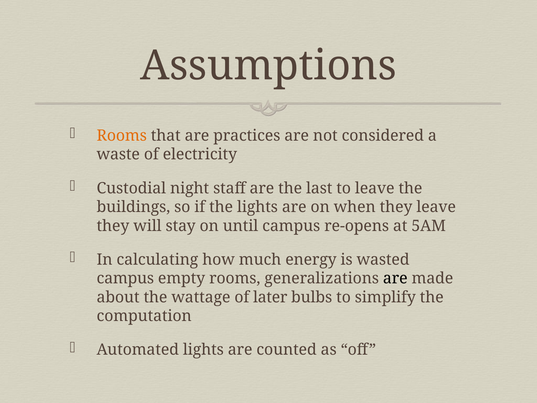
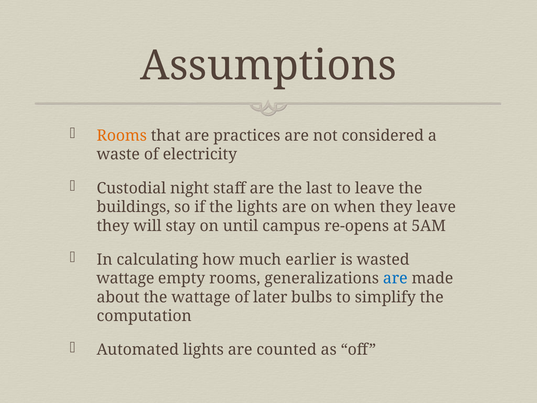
energy: energy -> earlier
campus at (125, 278): campus -> wattage
are at (395, 278) colour: black -> blue
